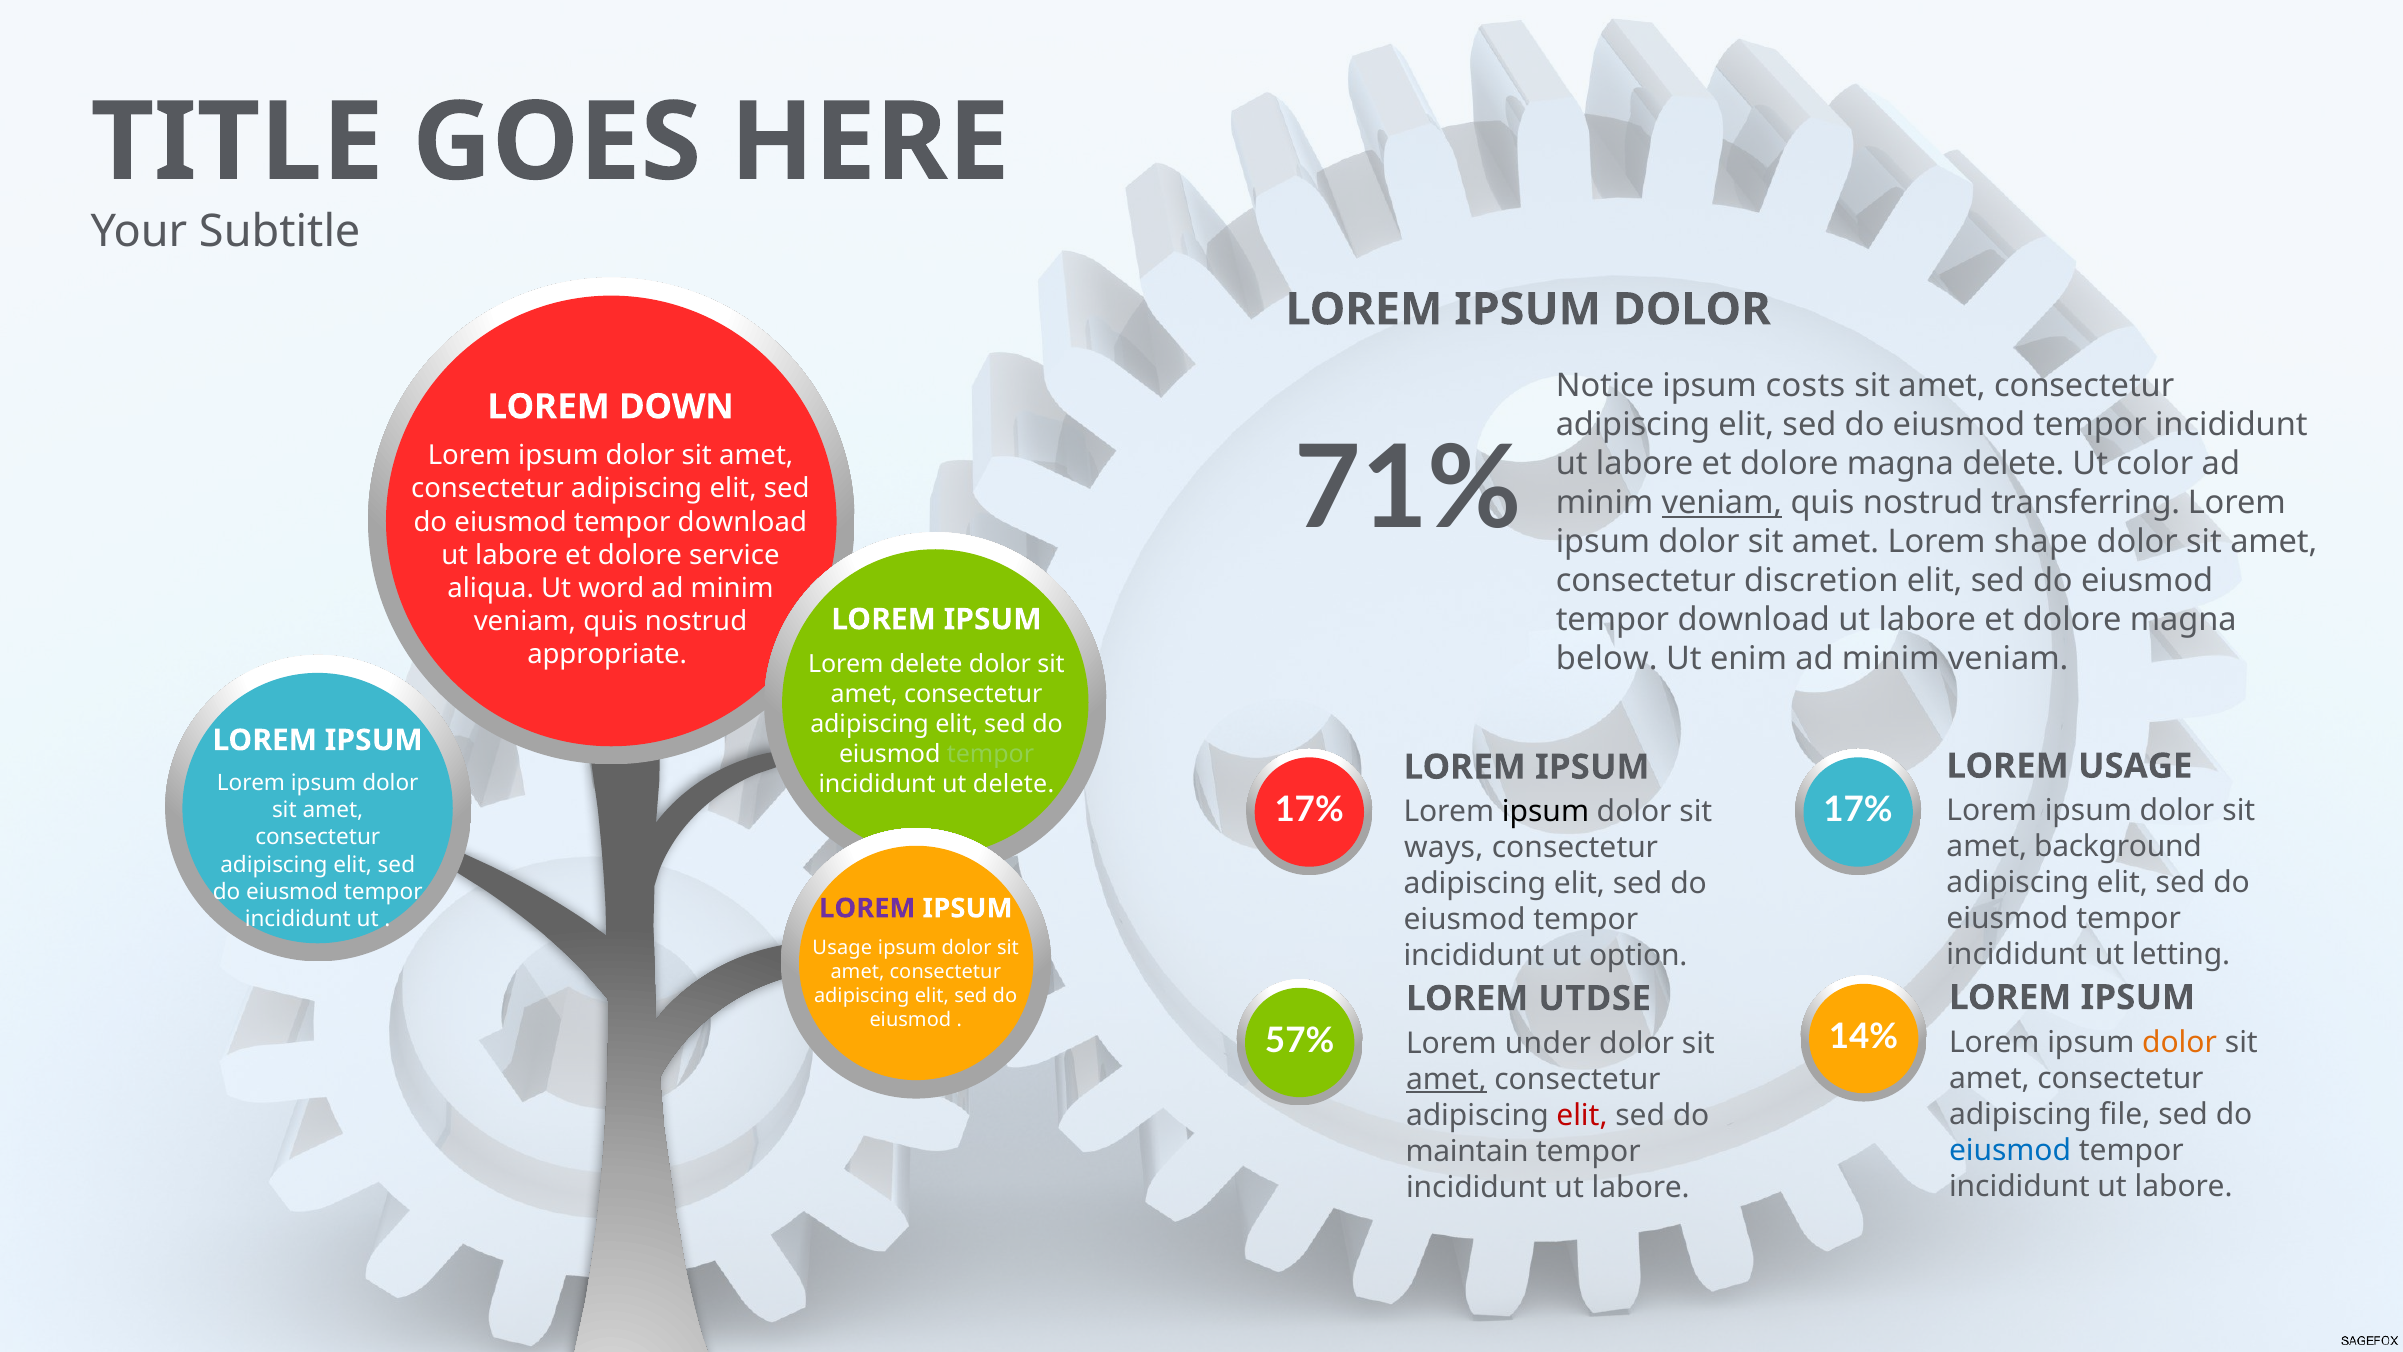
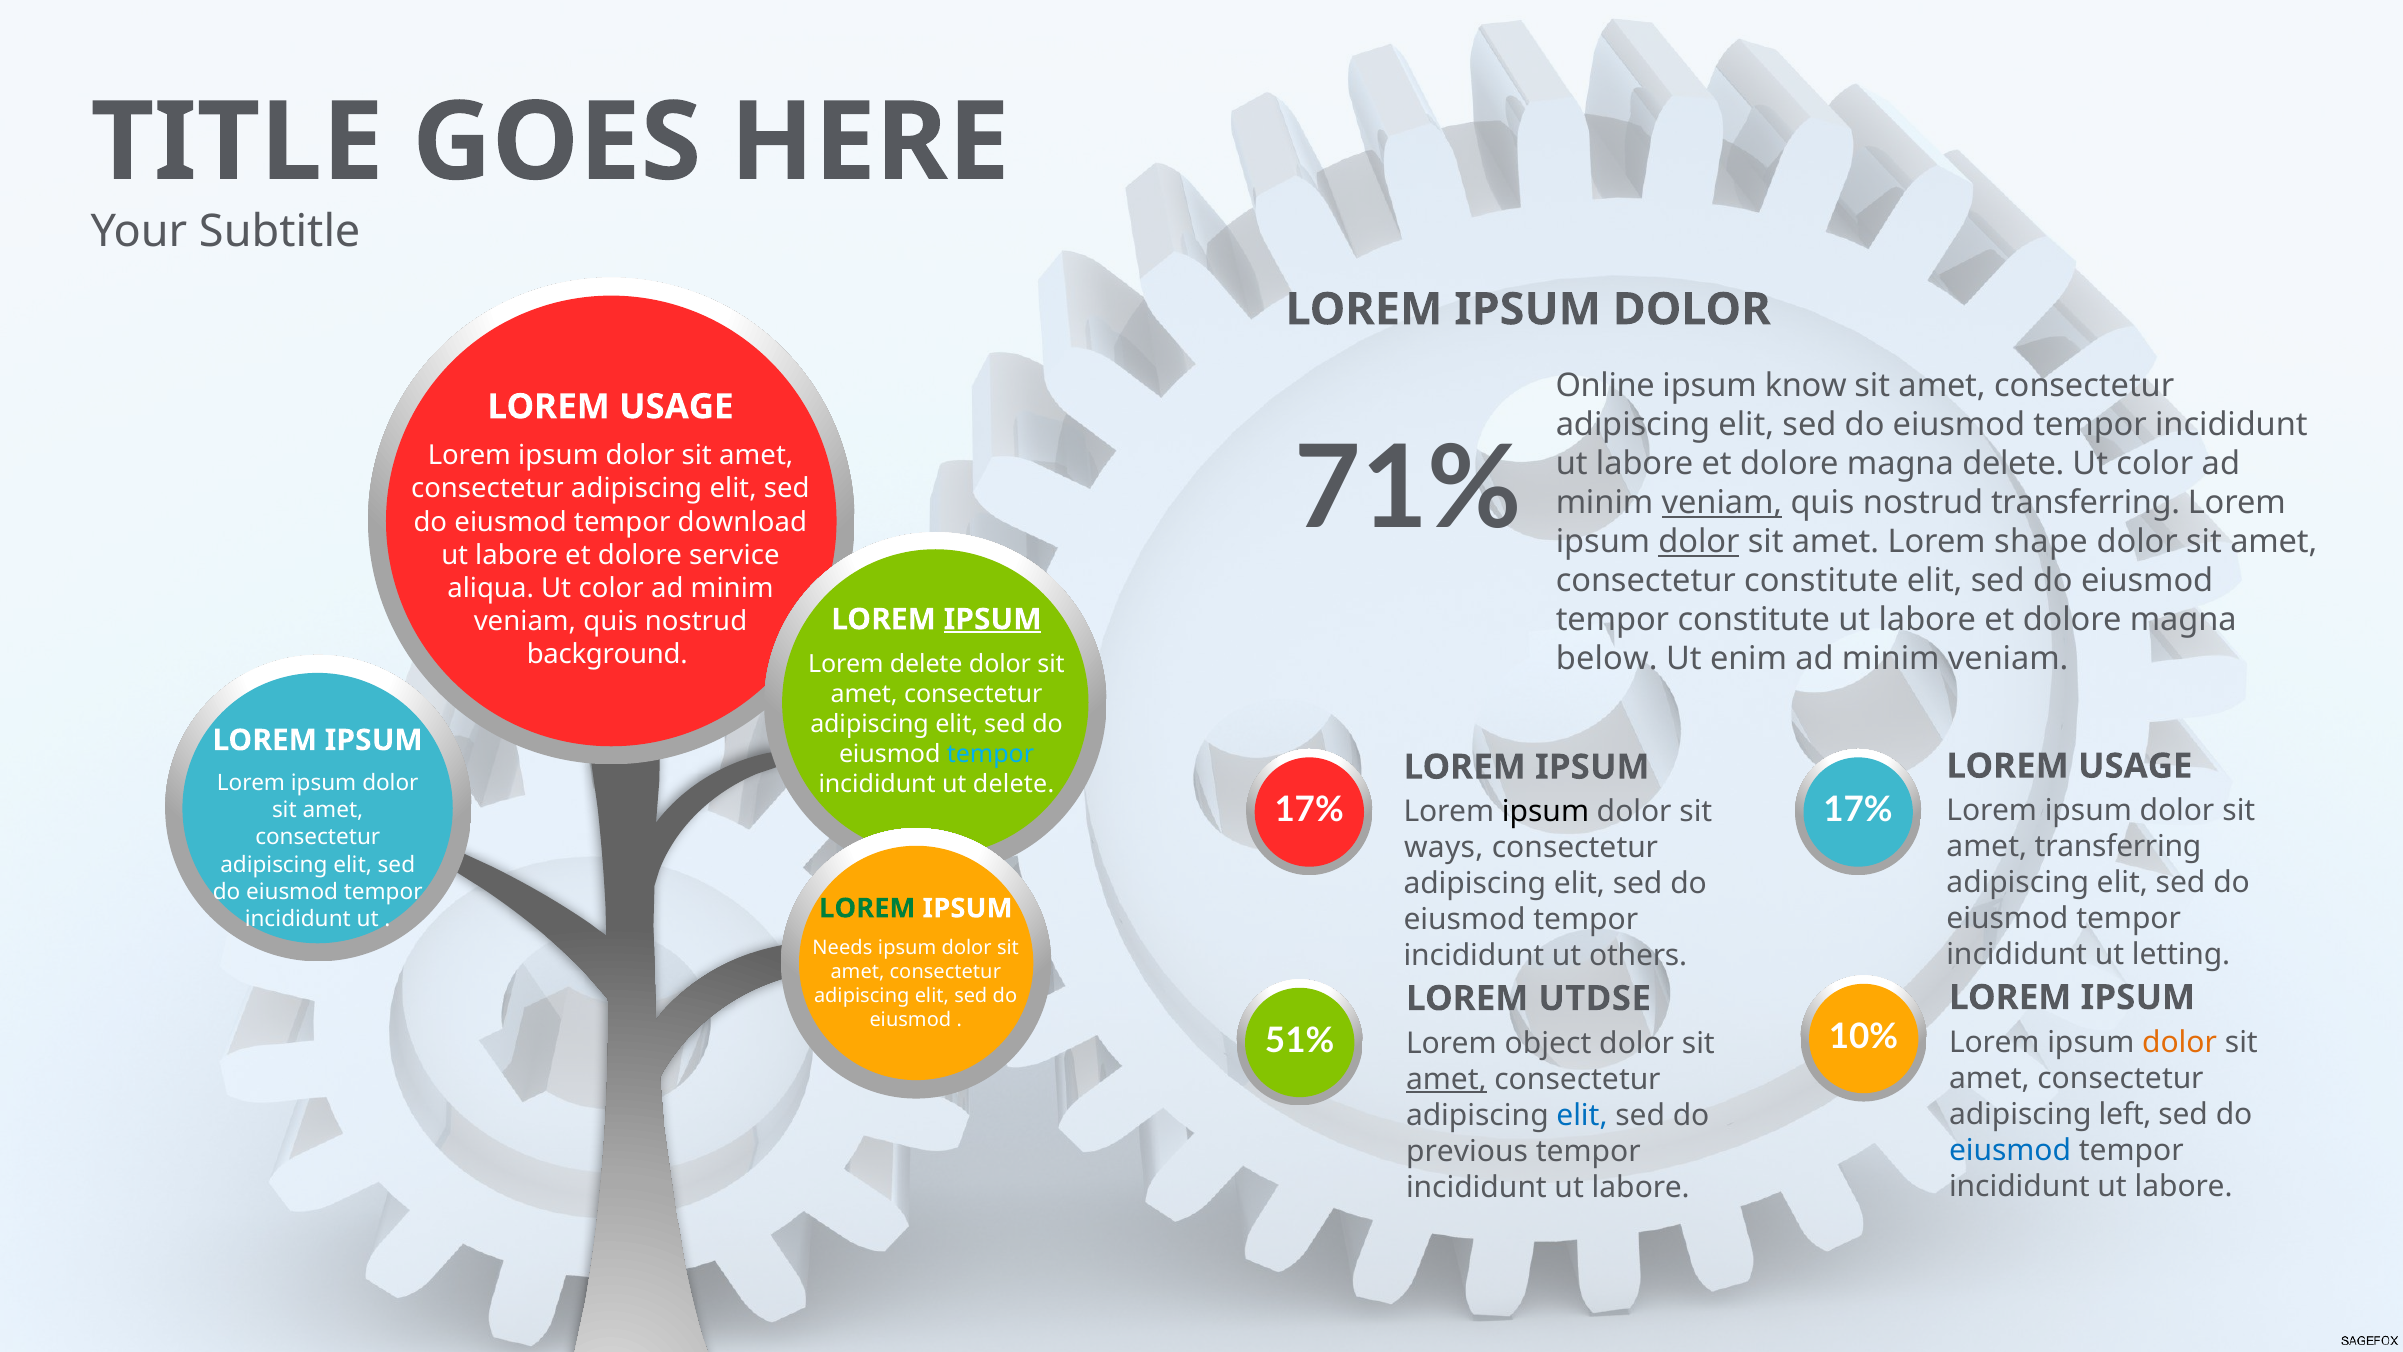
Notice: Notice -> Online
costs: costs -> know
DOWN at (676, 407): DOWN -> USAGE
dolor at (1699, 542) underline: none -> present
consectetur discretion: discretion -> constitute
aliqua Ut word: word -> color
download at (1754, 620): download -> constitute
IPSUM at (993, 619) underline: none -> present
appropriate: appropriate -> background
tempor at (991, 754) colour: light green -> light blue
amet background: background -> transferring
LOREM at (867, 908) colour: purple -> green
Usage at (842, 948): Usage -> Needs
option: option -> others
14%: 14% -> 10%
57%: 57% -> 51%
under: under -> object
file: file -> left
elit at (1582, 1115) colour: red -> blue
maintain: maintain -> previous
